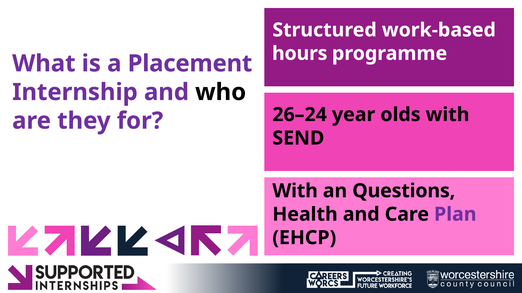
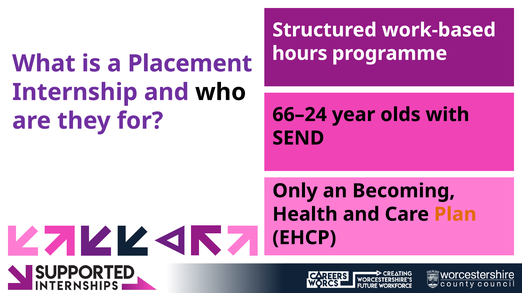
26–24: 26–24 -> 66–24
With at (295, 191): With -> Only
Questions: Questions -> Becoming
Plan colour: purple -> orange
